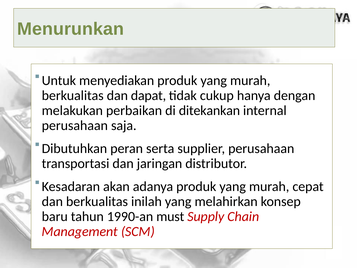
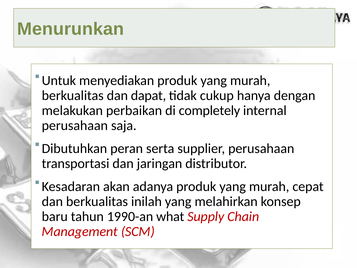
ditekankan: ditekankan -> completely
must: must -> what
